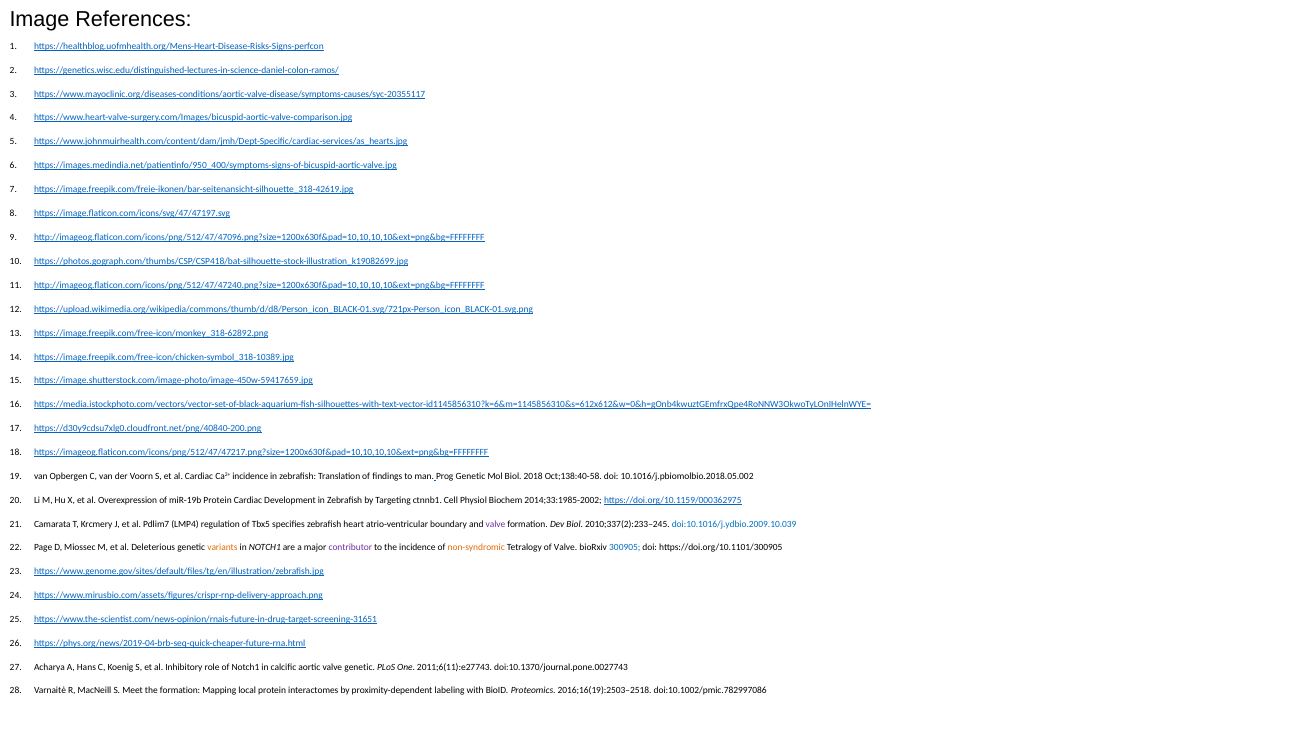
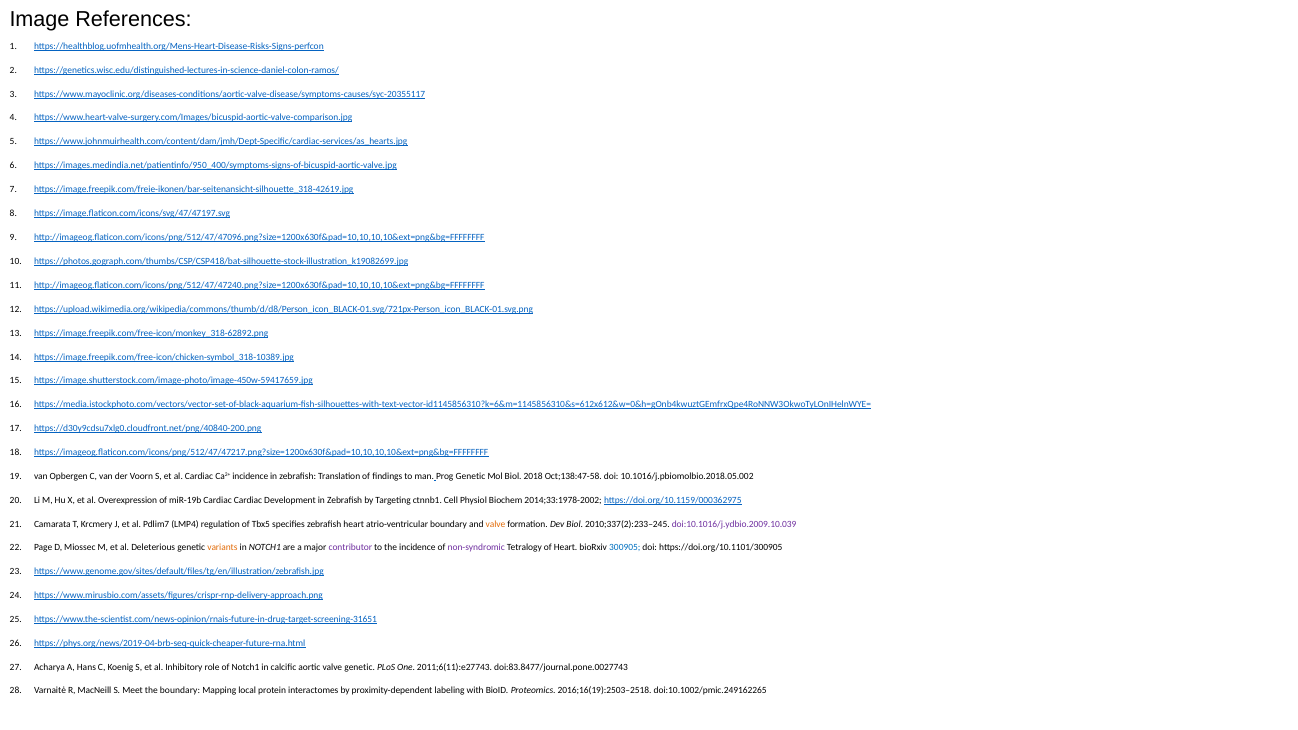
Oct;138:40-58: Oct;138:40-58 -> Oct;138:47-58
miR-19b Protein: Protein -> Cardiac
2014;33:1985-2002: 2014;33:1985-2002 -> 2014;33:1978-2002
valve at (495, 524) colour: purple -> orange
doi:10.1016/j.ydbio.2009.10.039 colour: blue -> purple
non-syndromic colour: orange -> purple
of Valve: Valve -> Heart
doi:10.1370/journal.pone.0027743: doi:10.1370/journal.pone.0027743 -> doi:83.8477/journal.pone.0027743
the formation: formation -> boundary
doi:10.1002/pmic.782997086: doi:10.1002/pmic.782997086 -> doi:10.1002/pmic.249162265
